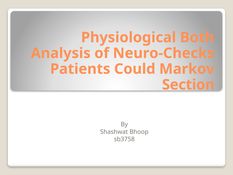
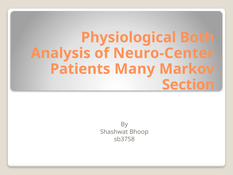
Neuro-Checks: Neuro-Checks -> Neuro-Center
Could: Could -> Many
